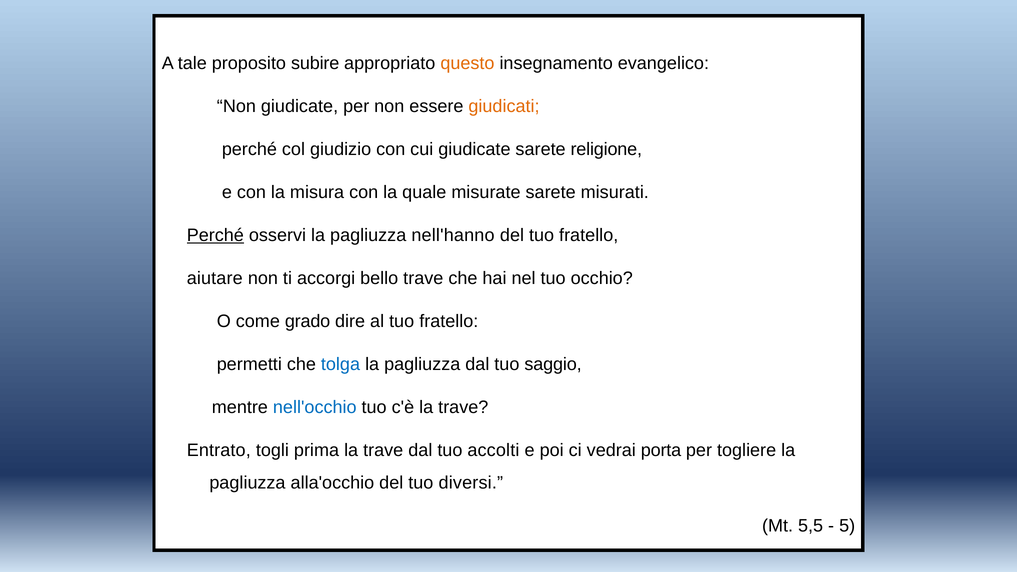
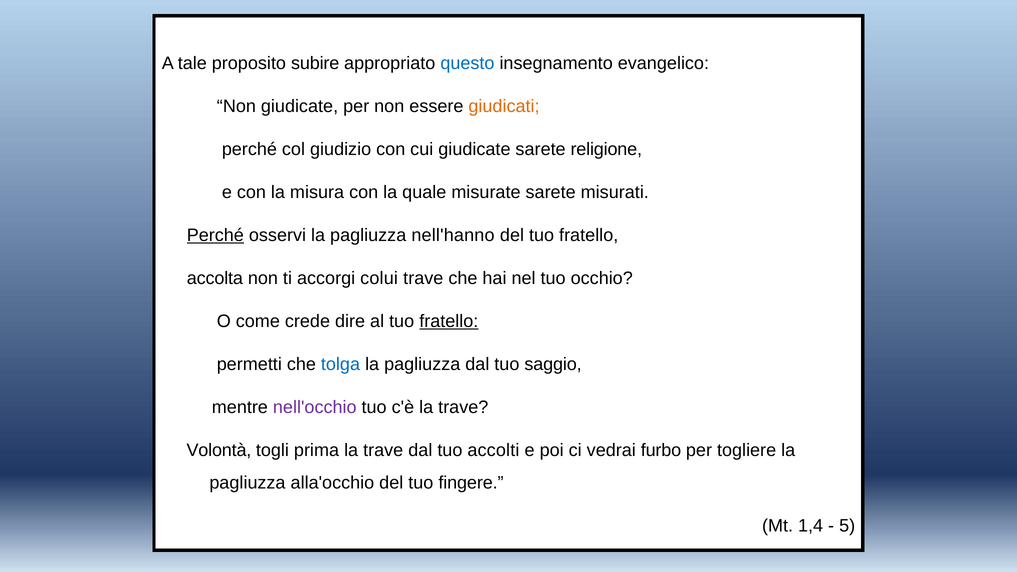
questo colour: orange -> blue
aiutare: aiutare -> accolta
bello: bello -> colui
grado: grado -> crede
fratello at (449, 321) underline: none -> present
nell'occhio colour: blue -> purple
Entrato: Entrato -> Volontà
porta: porta -> furbo
diversi: diversi -> fingere
5,5: 5,5 -> 1,4
